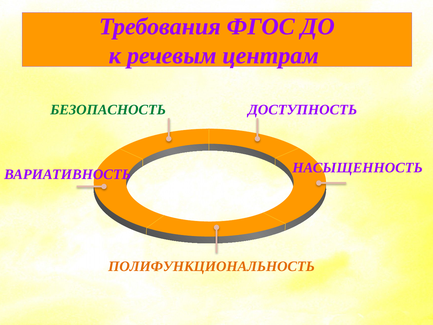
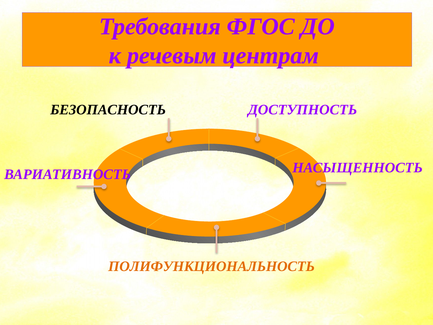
БЕЗОПАСНОСТЬ colour: green -> black
